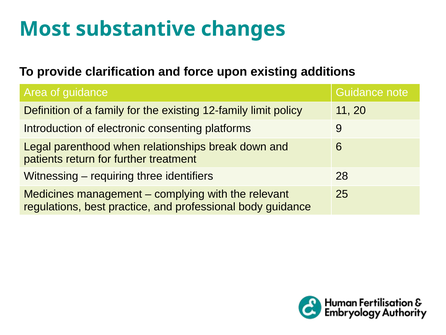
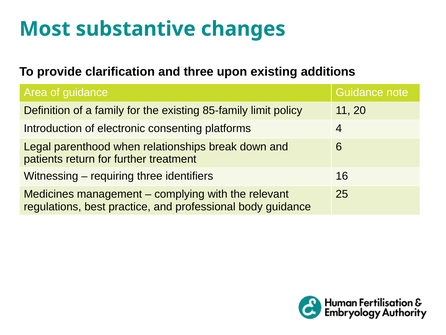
and force: force -> three
12-family: 12-family -> 85-family
9: 9 -> 4
28: 28 -> 16
